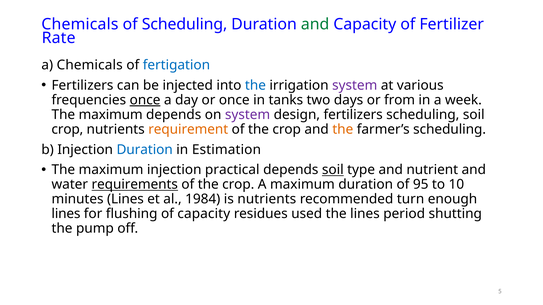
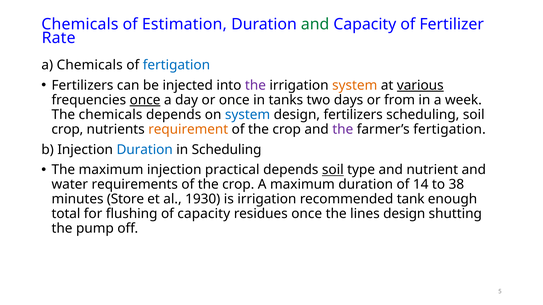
of Scheduling: Scheduling -> Estimation
the at (255, 85) colour: blue -> purple
system at (355, 85) colour: purple -> orange
various underline: none -> present
maximum at (111, 115): maximum -> chemicals
system at (248, 115) colour: purple -> blue
the at (343, 129) colour: orange -> purple
farmer’s scheduling: scheduling -> fertigation
in Estimation: Estimation -> Scheduling
requirements underline: present -> none
95: 95 -> 14
10: 10 -> 38
minutes Lines: Lines -> Store
1984: 1984 -> 1930
is nutrients: nutrients -> irrigation
turn: turn -> tank
lines at (66, 214): lines -> total
residues used: used -> once
lines period: period -> design
